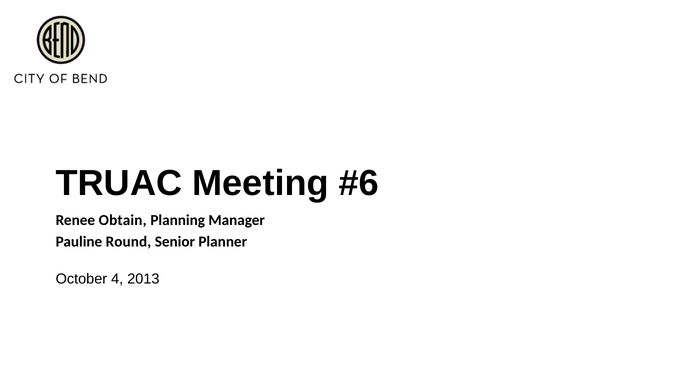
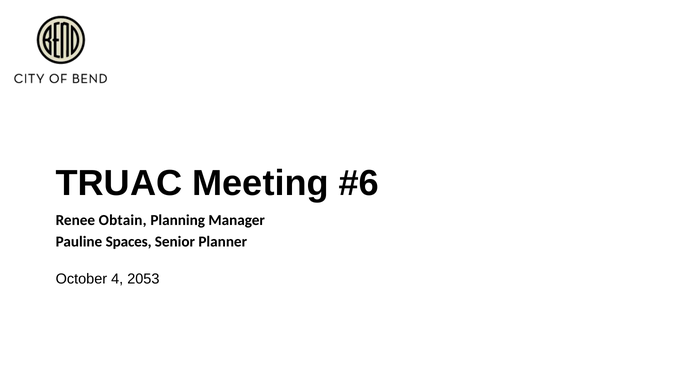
Round: Round -> Spaces
2013: 2013 -> 2053
